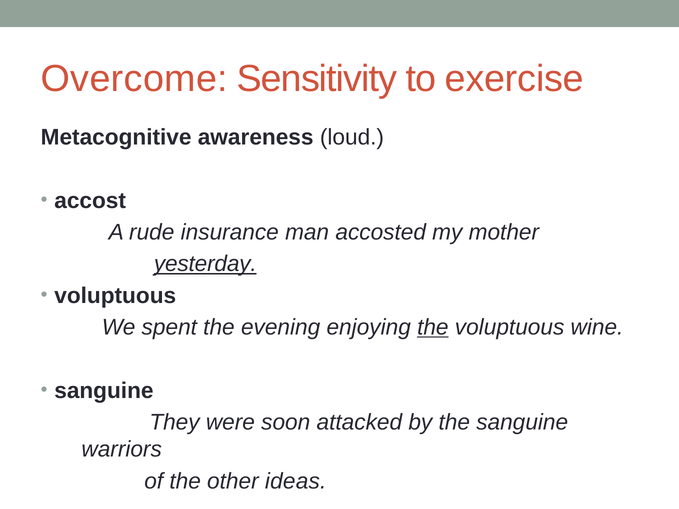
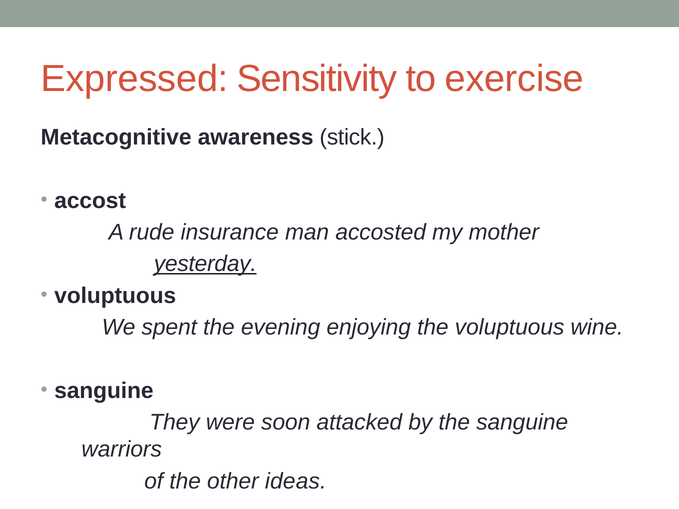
Overcome: Overcome -> Expressed
loud: loud -> stick
the at (433, 327) underline: present -> none
